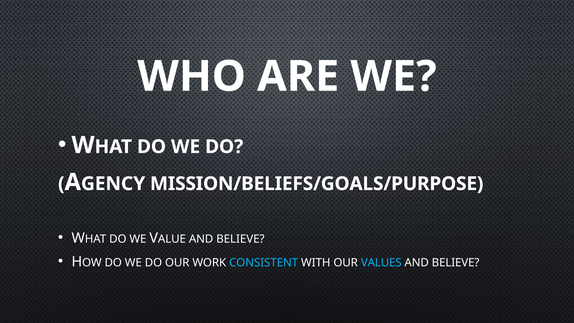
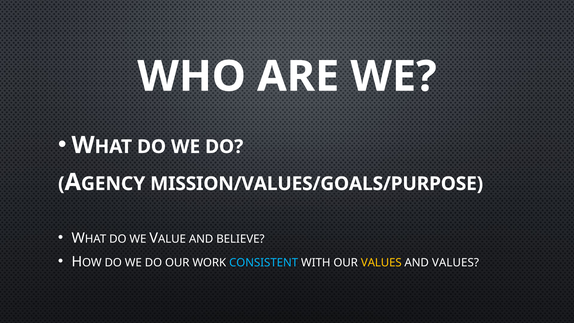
MISSION/BELIEFS/GOALS/PURPOSE: MISSION/BELIEFS/GOALS/PURPOSE -> MISSION/VALUES/GOALS/PURPOSE
VALUES at (381, 262) colour: light blue -> yellow
BELIEVE at (456, 262): BELIEVE -> VALUES
